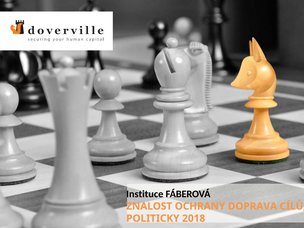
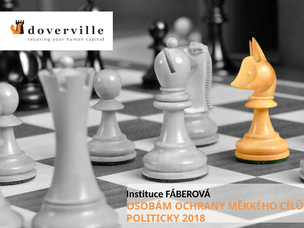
ZNALOST: ZNALOST -> OSOBÁM
DOPRAVA: DOPRAVA -> MĚKKÉHO
